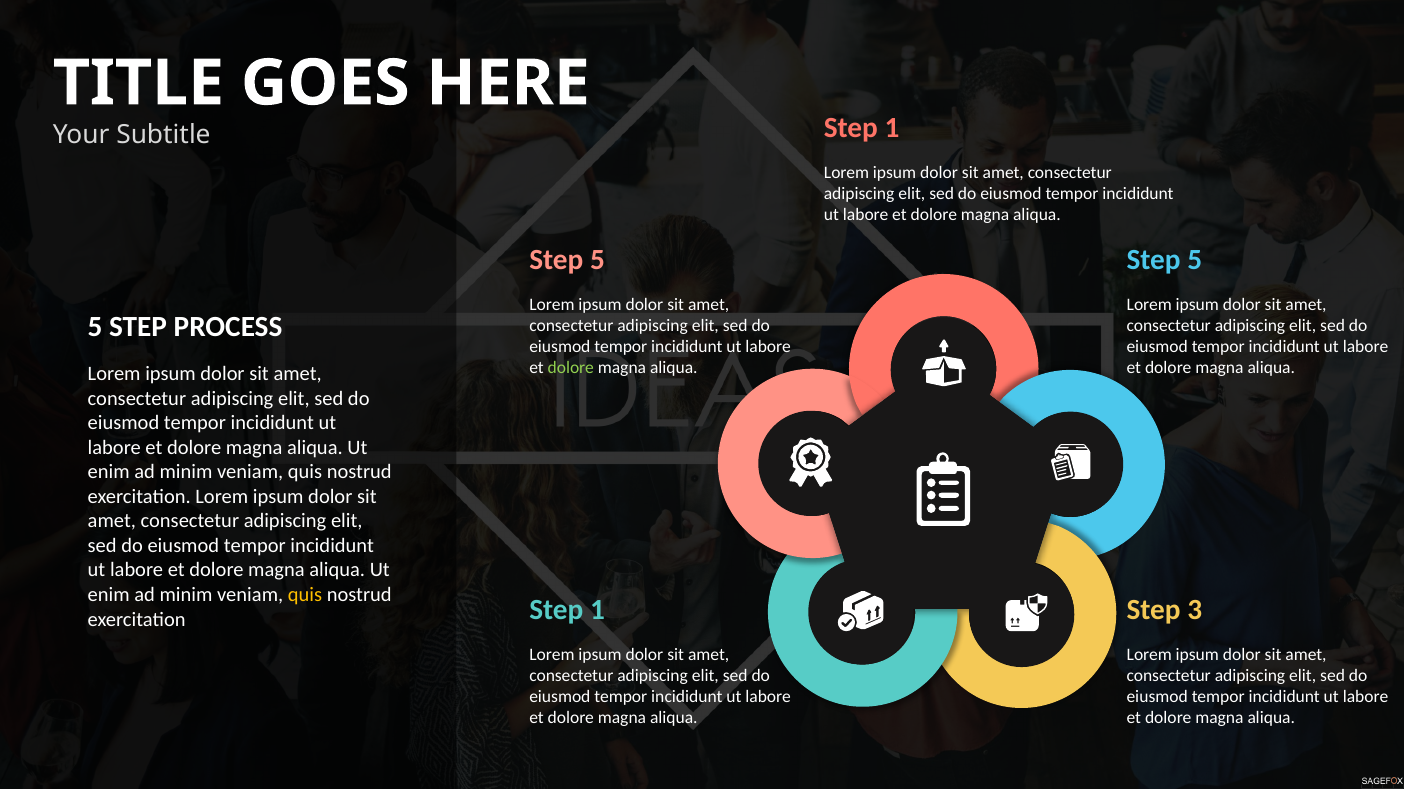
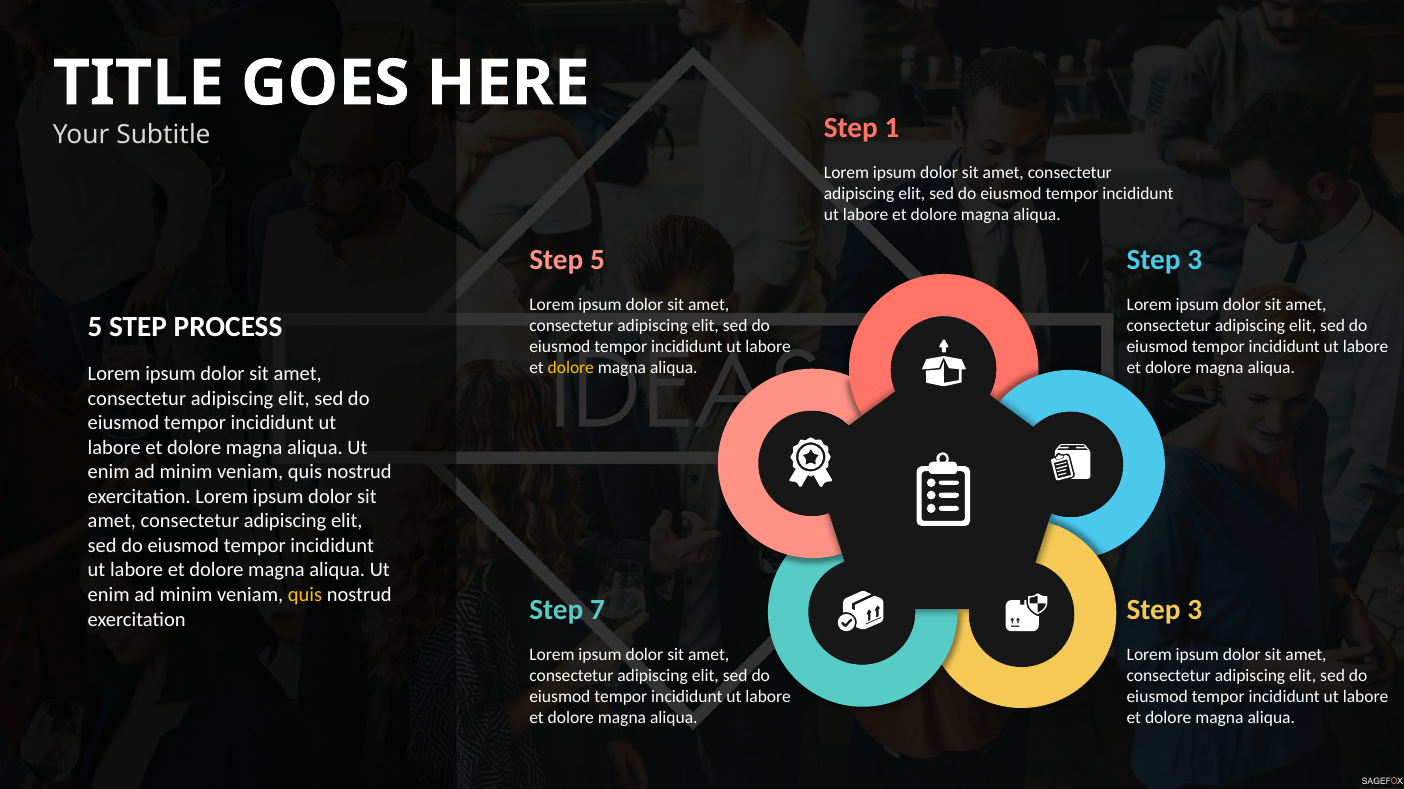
5 at (1195, 260): 5 -> 3
dolore at (571, 368) colour: light green -> yellow
1 at (597, 611): 1 -> 7
